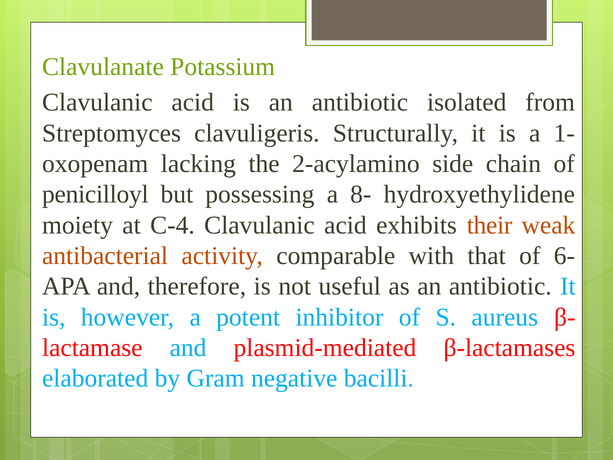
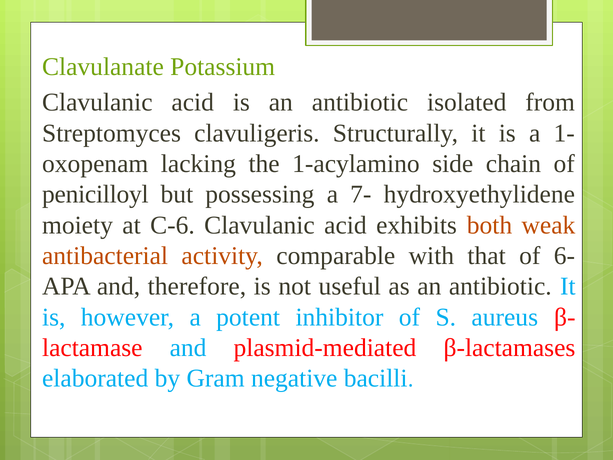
2-acylamino: 2-acylamino -> 1-acylamino
8-: 8- -> 7-
C-4: C-4 -> C-6
their: their -> both
